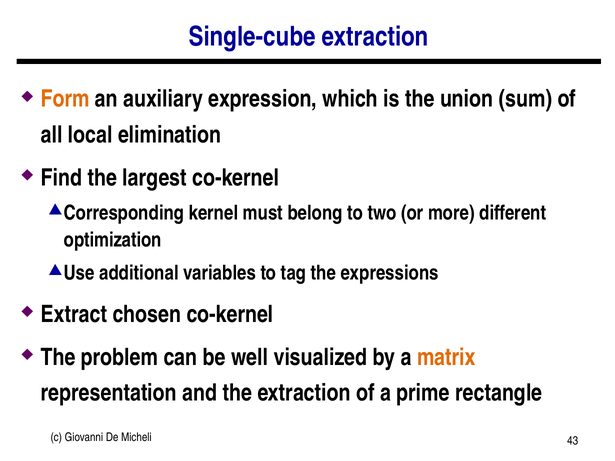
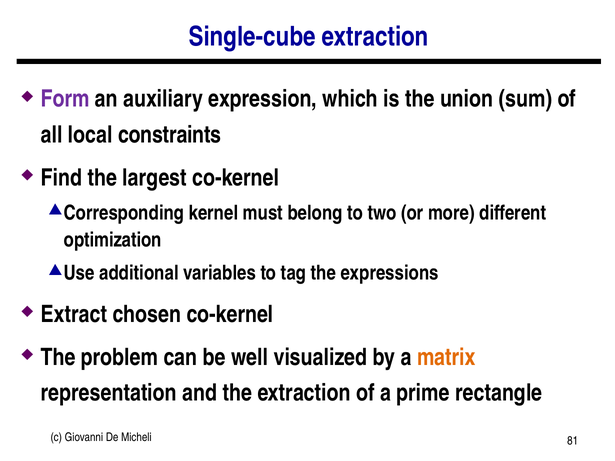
Form colour: orange -> purple
elimination: elimination -> constraints
43: 43 -> 81
